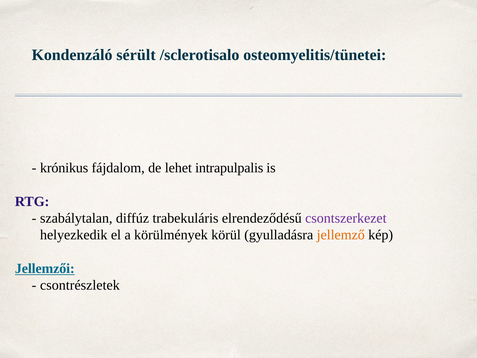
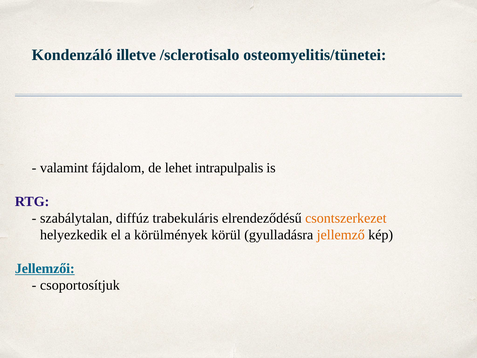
sérült: sérült -> illetve
krónikus: krónikus -> valamint
csontszerkezet colour: purple -> orange
csontrészletek: csontrészletek -> csoportosítjuk
